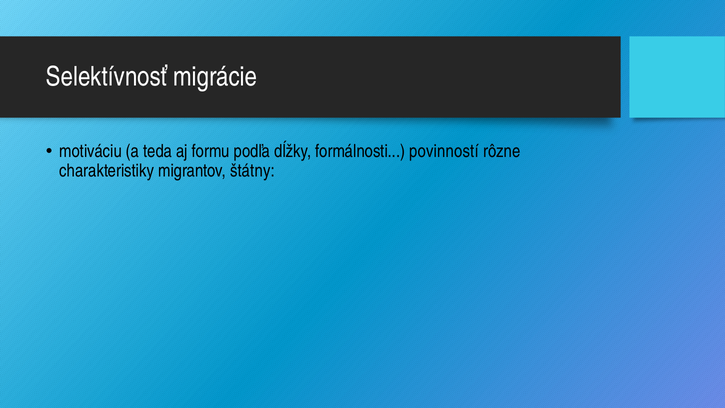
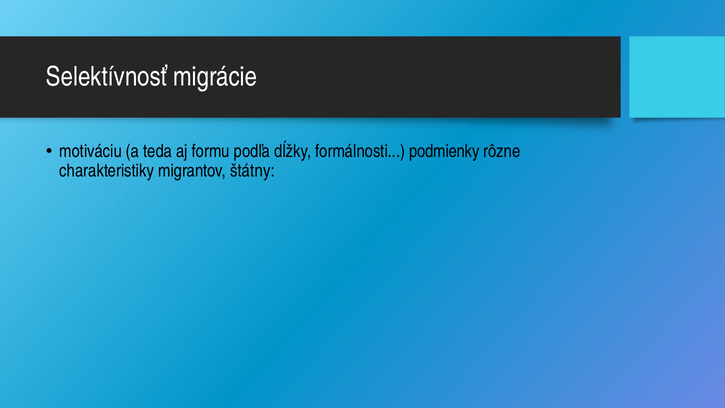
povinností: povinností -> podmienky
